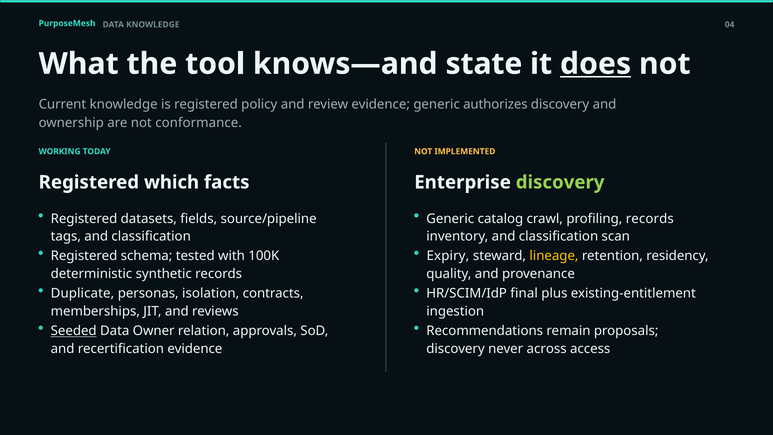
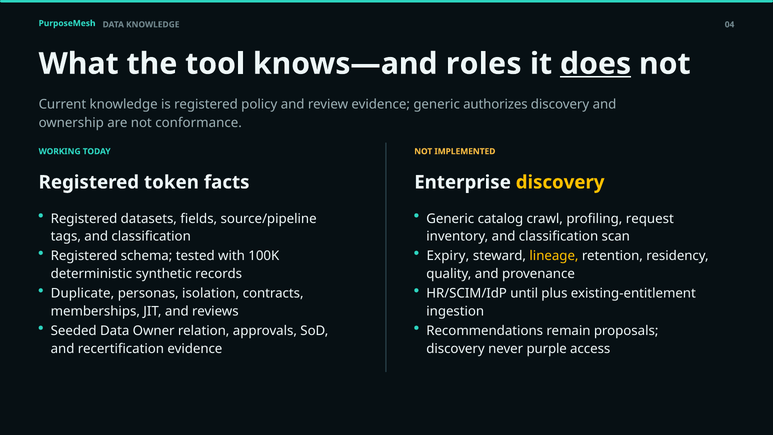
state: state -> roles
which: which -> token
discovery at (560, 182) colour: light green -> yellow
profiling records: records -> request
final: final -> until
Seeded underline: present -> none
across: across -> purple
